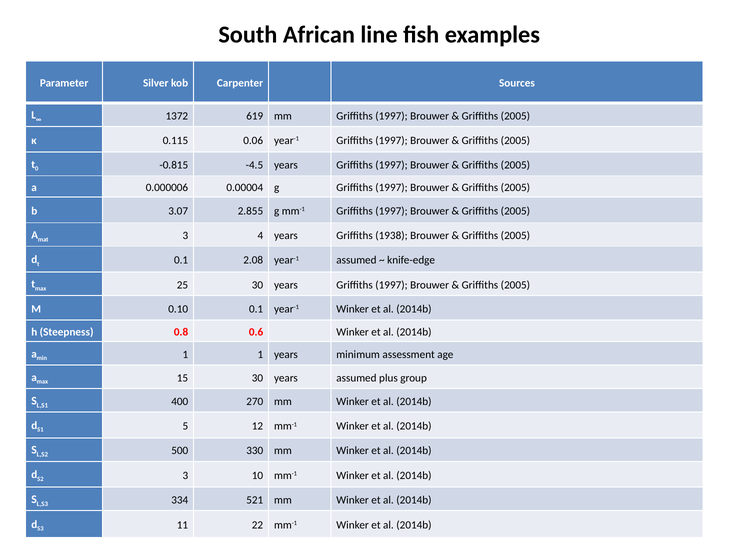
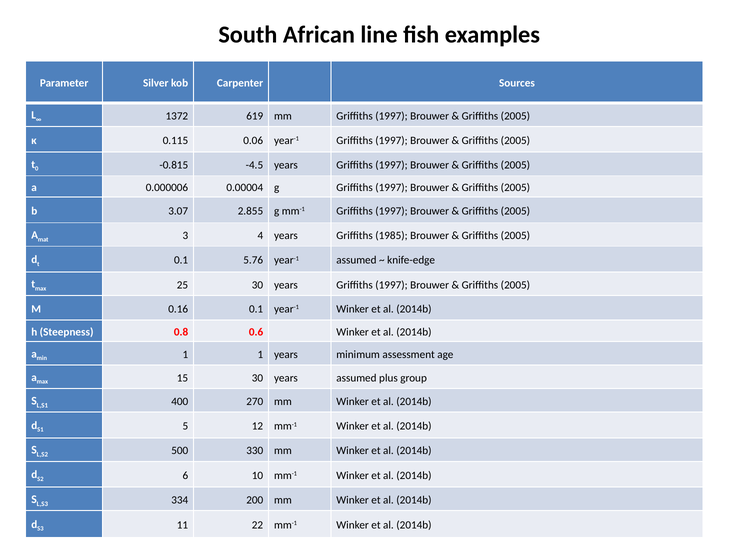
1938: 1938 -> 1985
2.08: 2.08 -> 5.76
0.10: 0.10 -> 0.16
3 at (185, 475): 3 -> 6
521: 521 -> 200
